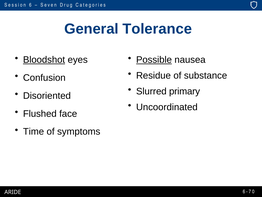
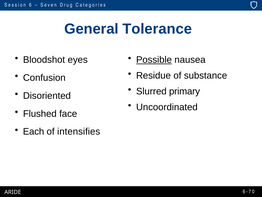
Bloodshot underline: present -> none
Time: Time -> Each
symptoms: symptoms -> intensifies
